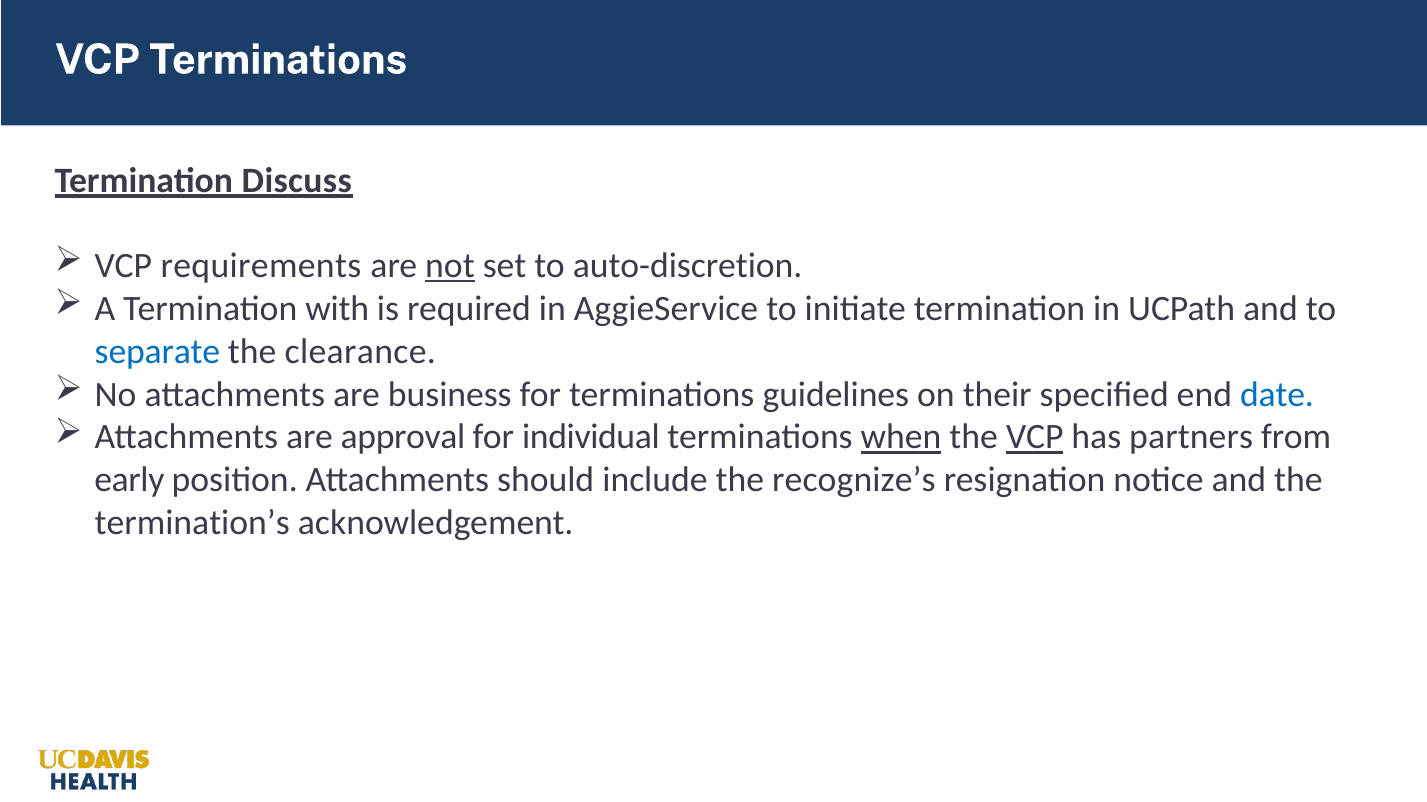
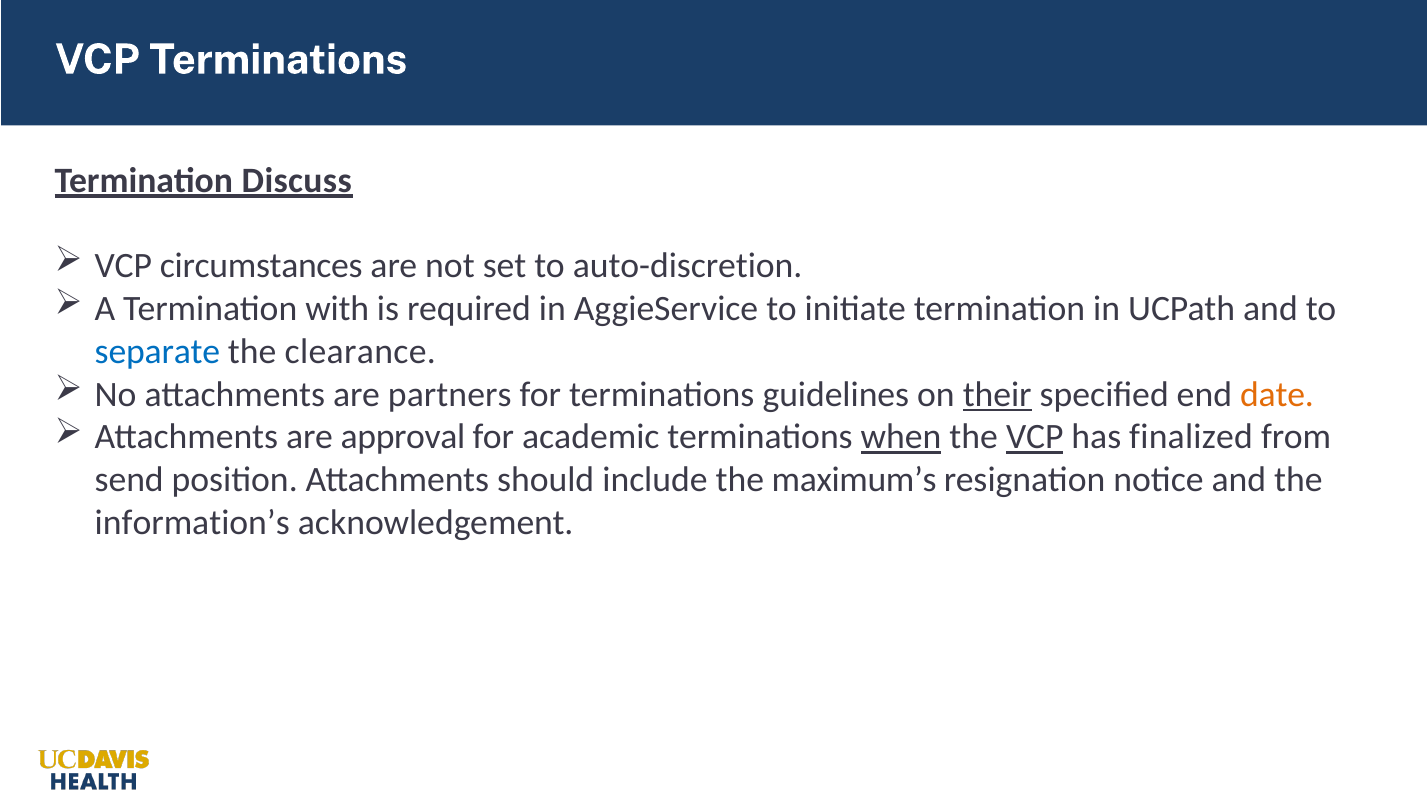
requirements: requirements -> circumstances
not underline: present -> none
business: business -> partners
their underline: none -> present
date colour: blue -> orange
individual: individual -> academic
partners: partners -> finalized
early: early -> send
recognize’s: recognize’s -> maximum’s
termination’s: termination’s -> information’s
